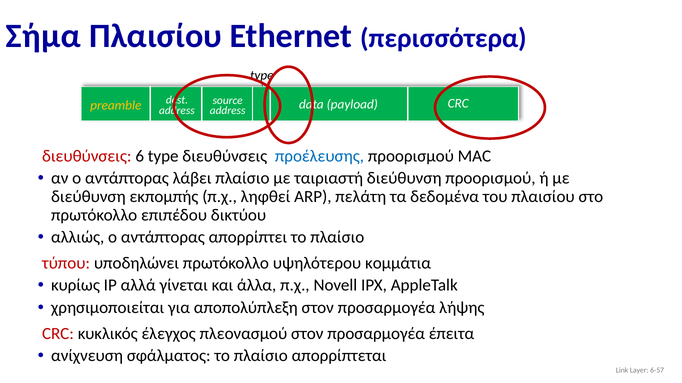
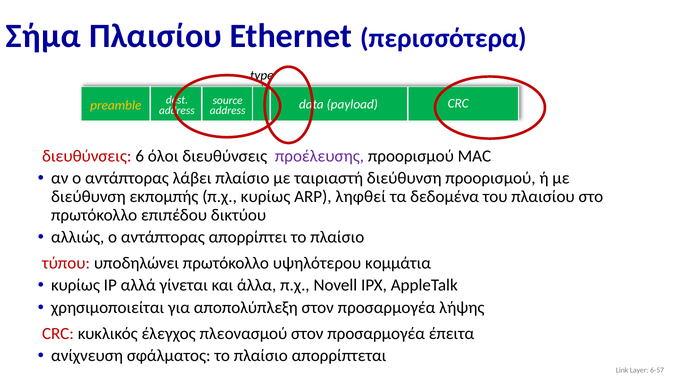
6 type: type -> όλοι
προέλευσης colour: blue -> purple
π.χ ληφθεί: ληφθεί -> κυρίως
πελάτη: πελάτη -> ληφθεί
